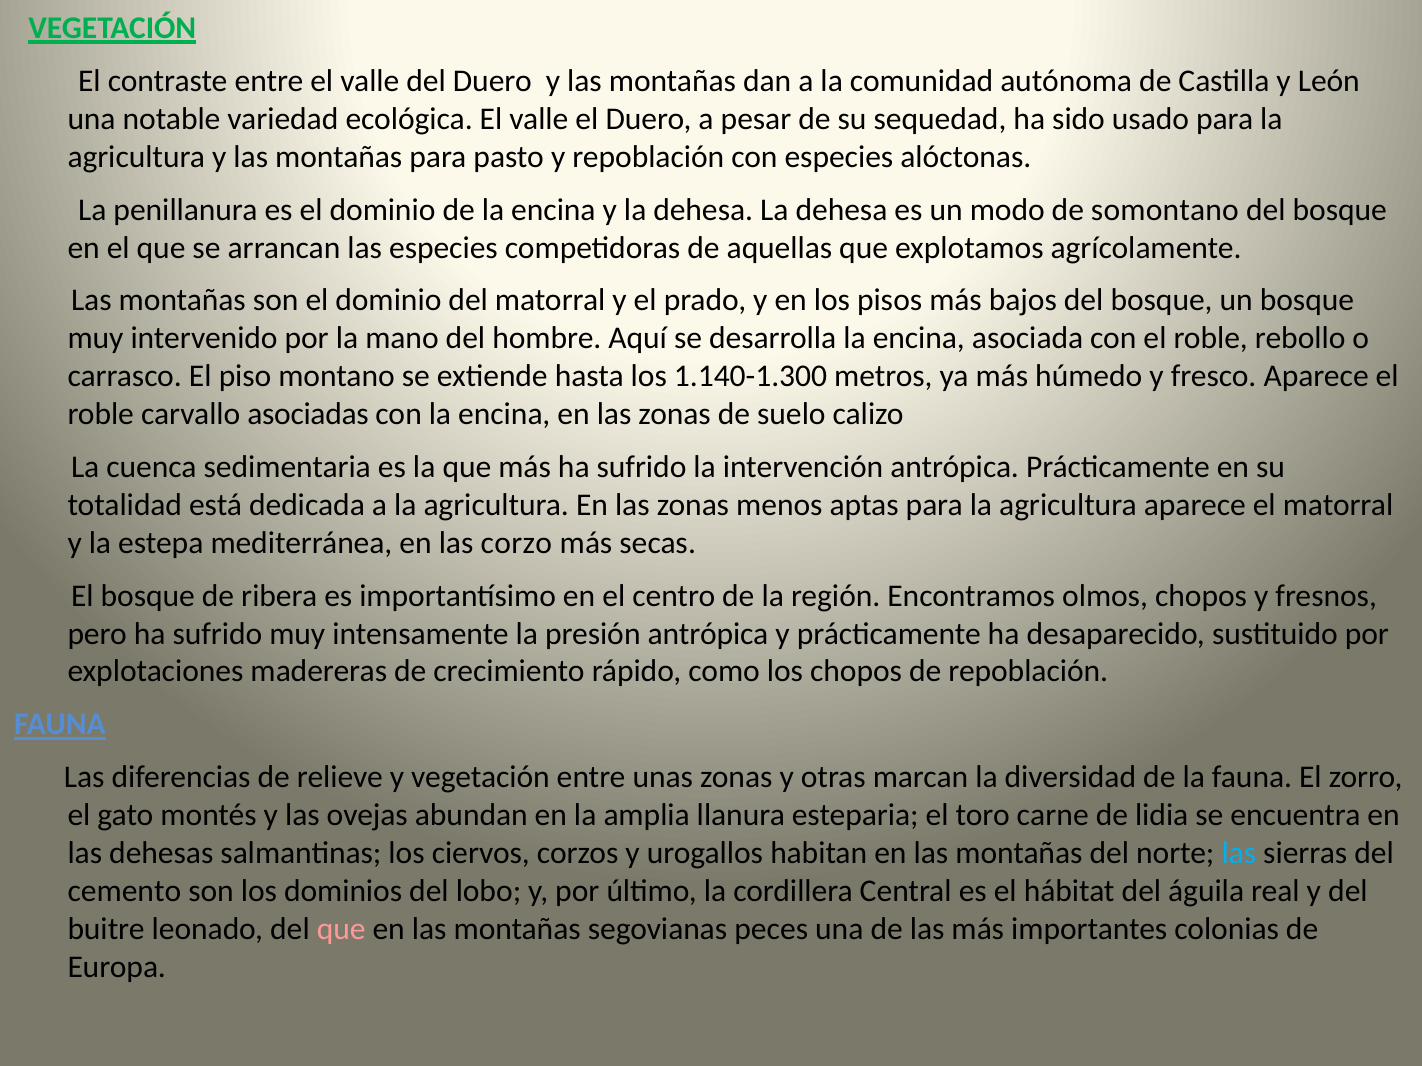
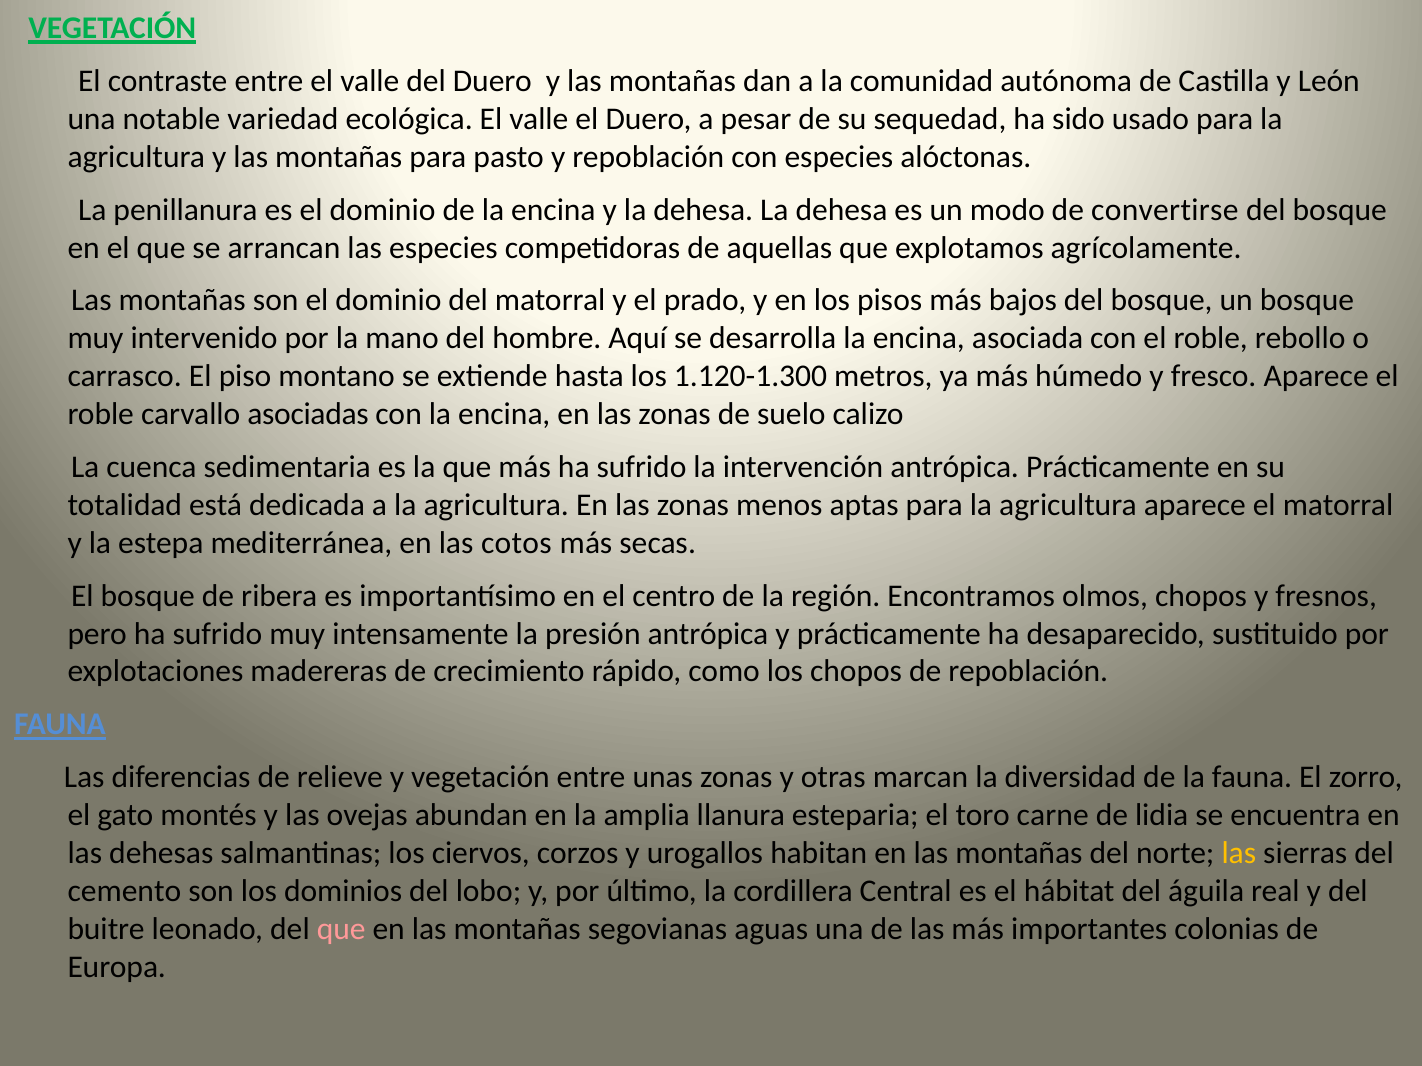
somontano: somontano -> convertirse
1.140-1.300: 1.140-1.300 -> 1.120-1.300
corzo: corzo -> cotos
las at (1239, 853) colour: light blue -> yellow
peces: peces -> aguas
